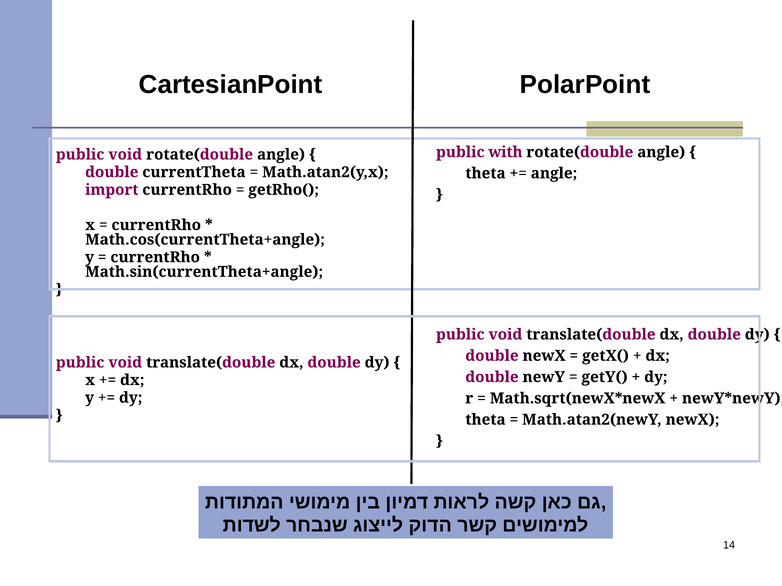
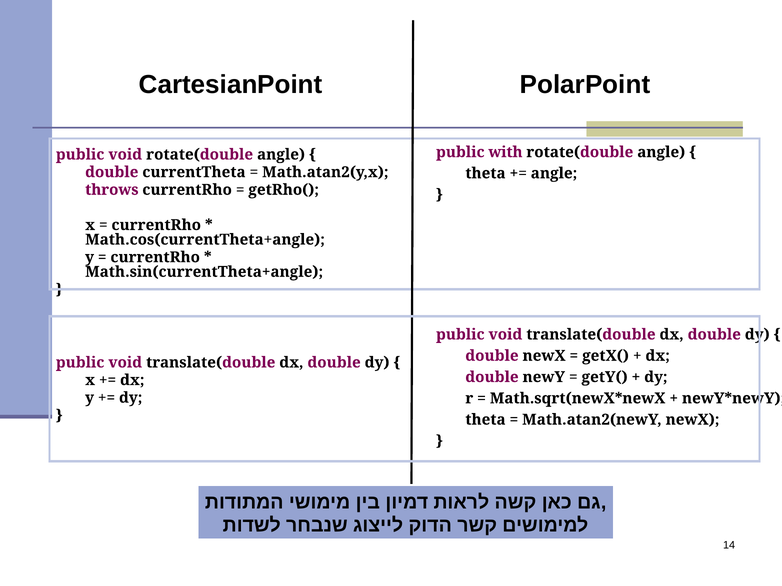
import: import -> throws
